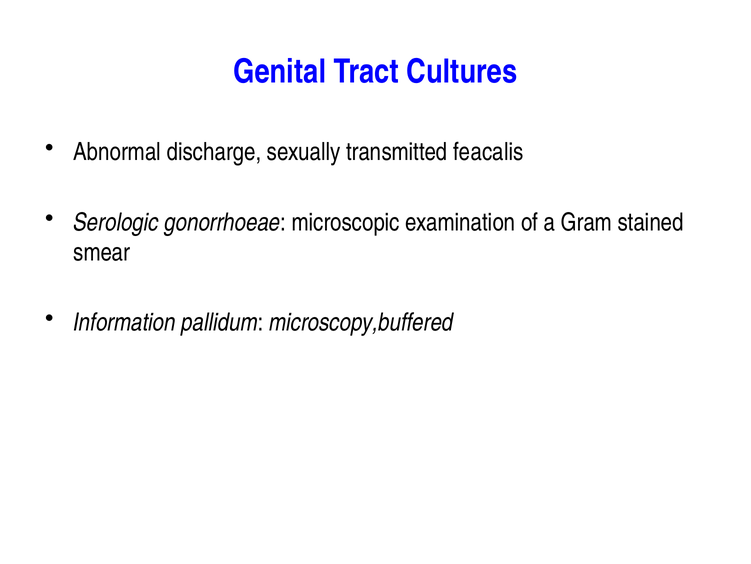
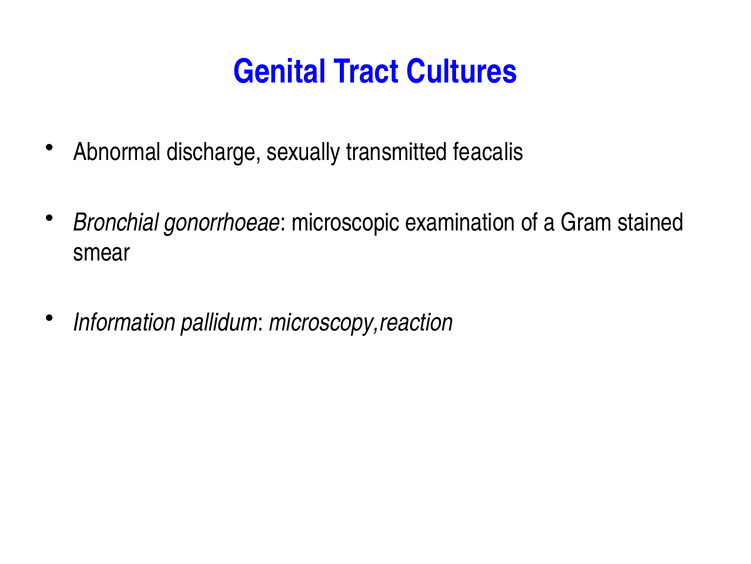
Serologic: Serologic -> Bronchial
microscopy,buffered: microscopy,buffered -> microscopy,reaction
